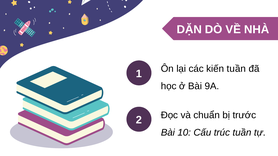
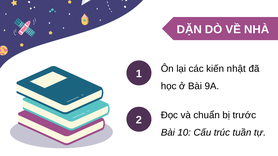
kiến tuần: tuần -> nhật
